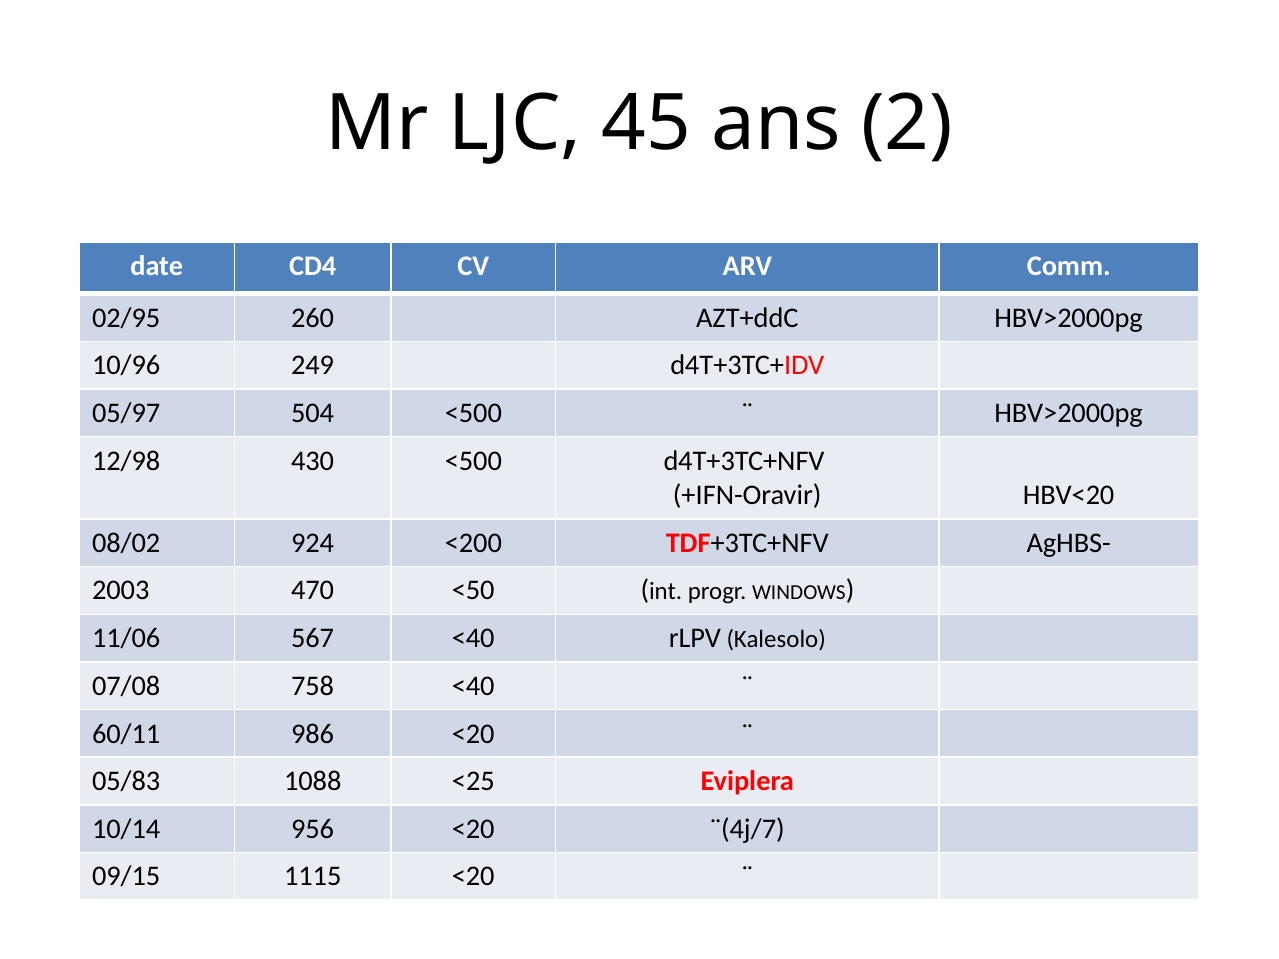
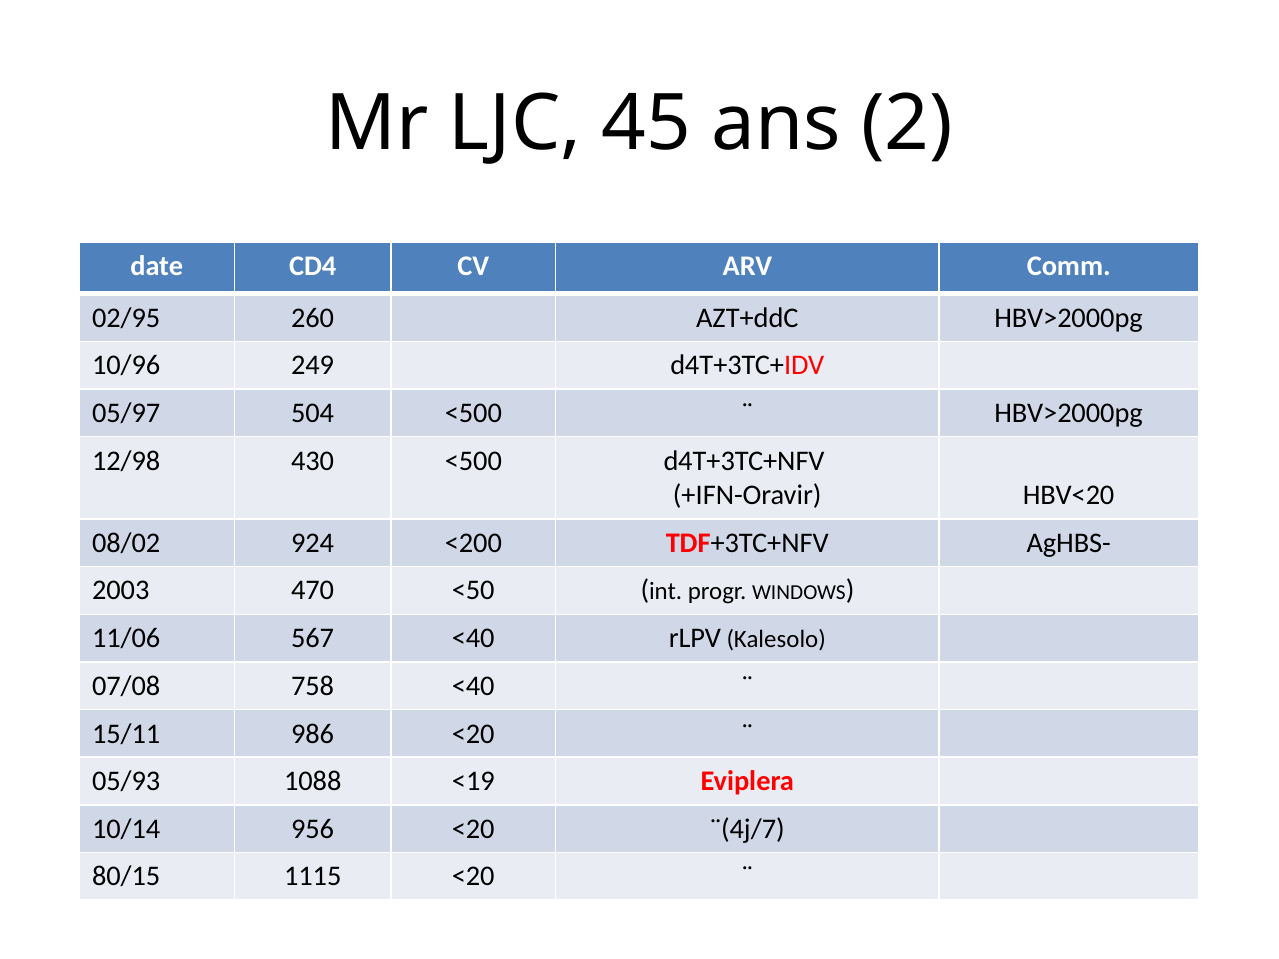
60/11: 60/11 -> 15/11
05/83: 05/83 -> 05/93
<25: <25 -> <19
09/15: 09/15 -> 80/15
